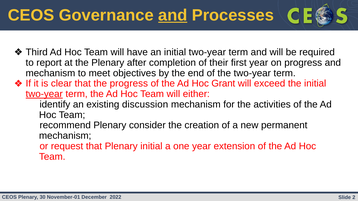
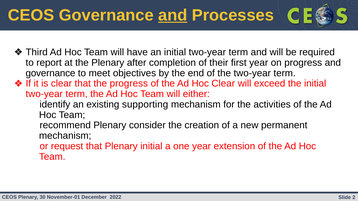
mechanism at (50, 73): mechanism -> governance
Hoc Grant: Grant -> Clear
two-year at (44, 94) underline: present -> none
discussion: discussion -> supporting
